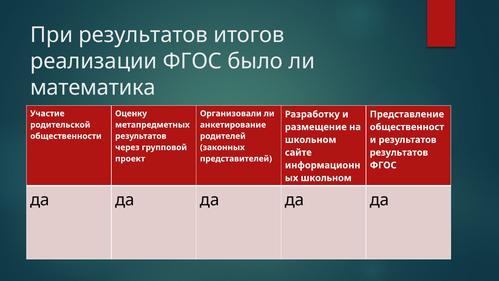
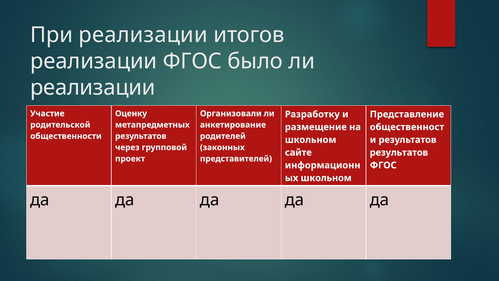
При результатов: результатов -> реализации
математика at (93, 87): математика -> реализации
